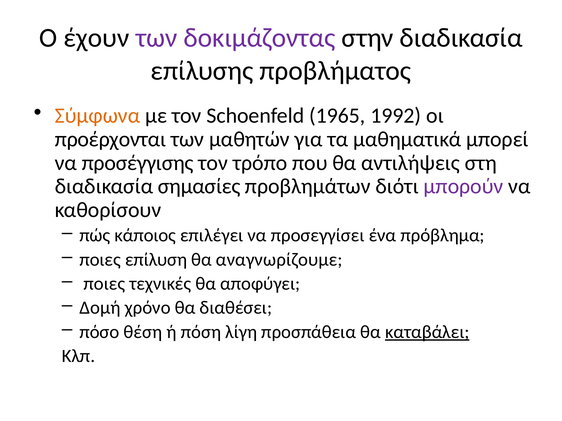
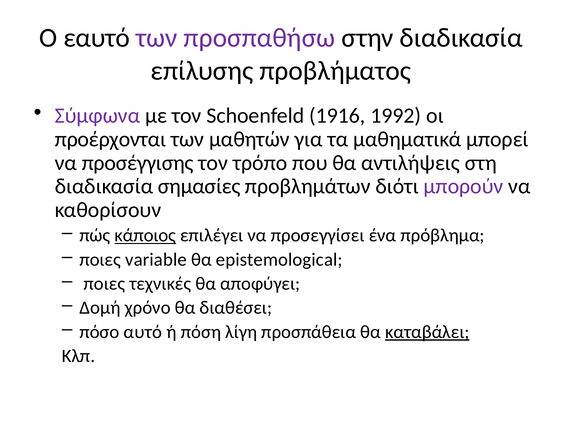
έχουν: έχουν -> εαυτό
δοκιμάζοντας: δοκιμάζοντας -> προσπαθήσω
Σύμφωνα colour: orange -> purple
1965: 1965 -> 1916
κάποιος underline: none -> present
επίλυση: επίλυση -> variable
αναγνωρίζουμε: αναγνωρίζουμε -> epistemological
θέση: θέση -> αυτό
